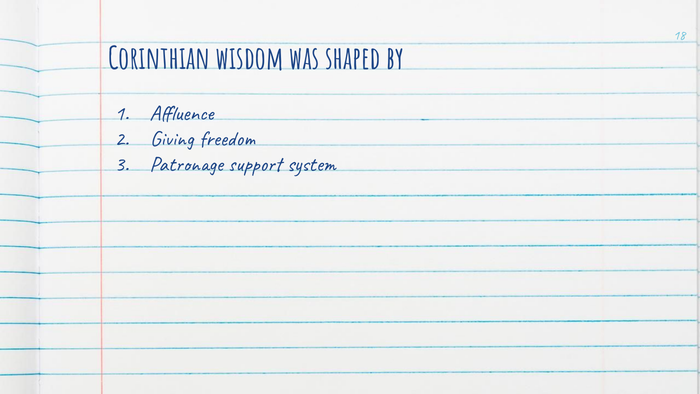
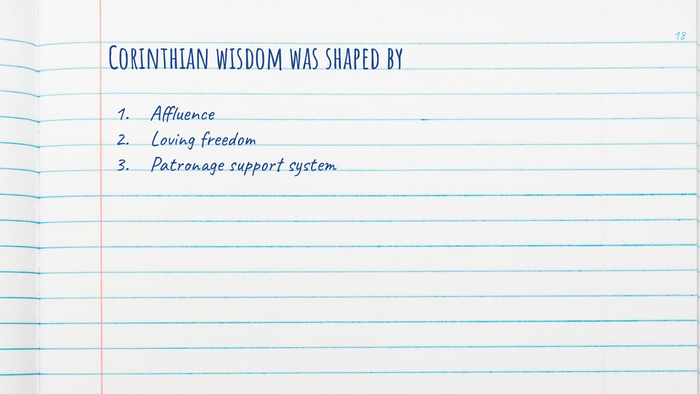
Giving: Giving -> Loving
